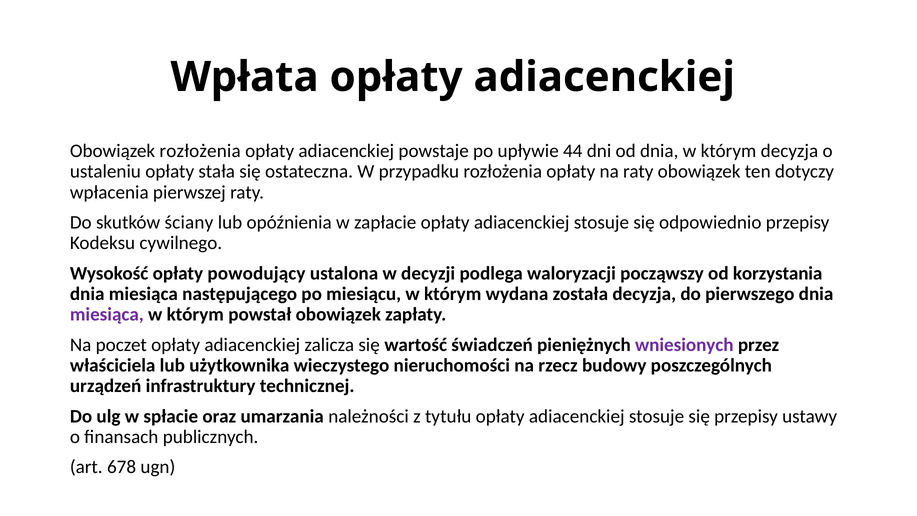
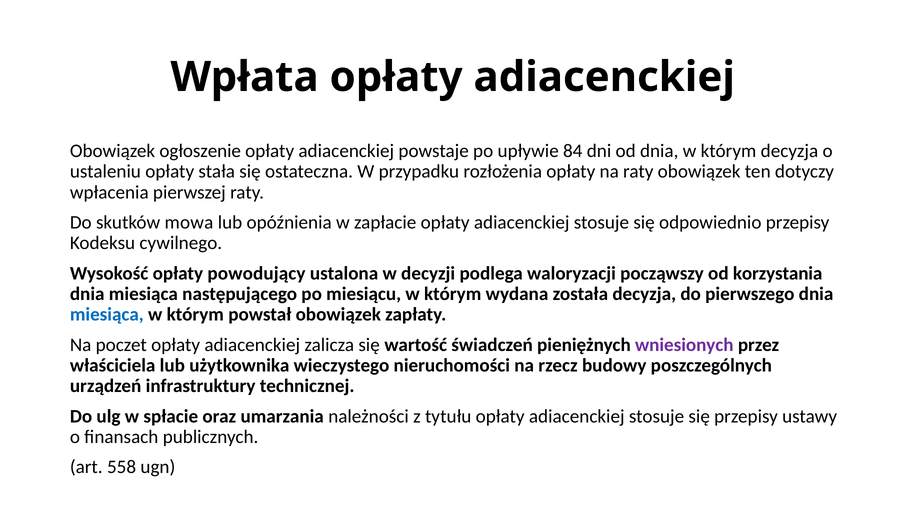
Obowiązek rozłożenia: rozłożenia -> ogłoszenie
44: 44 -> 84
ściany: ściany -> mowa
miesiąca at (107, 314) colour: purple -> blue
678: 678 -> 558
